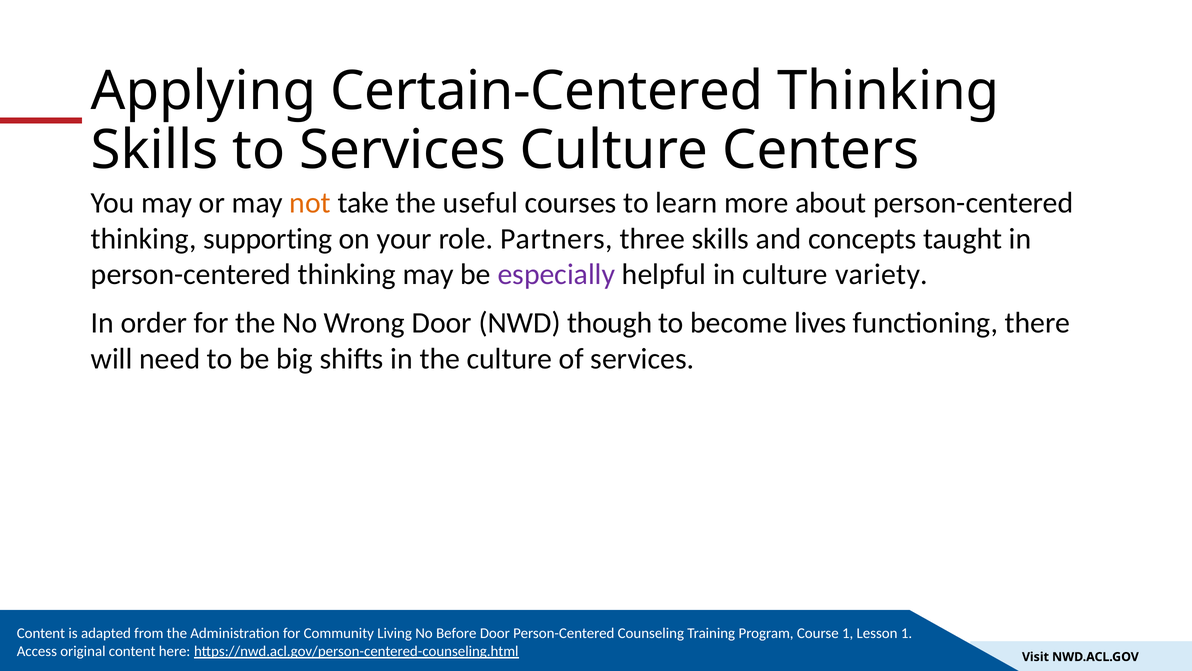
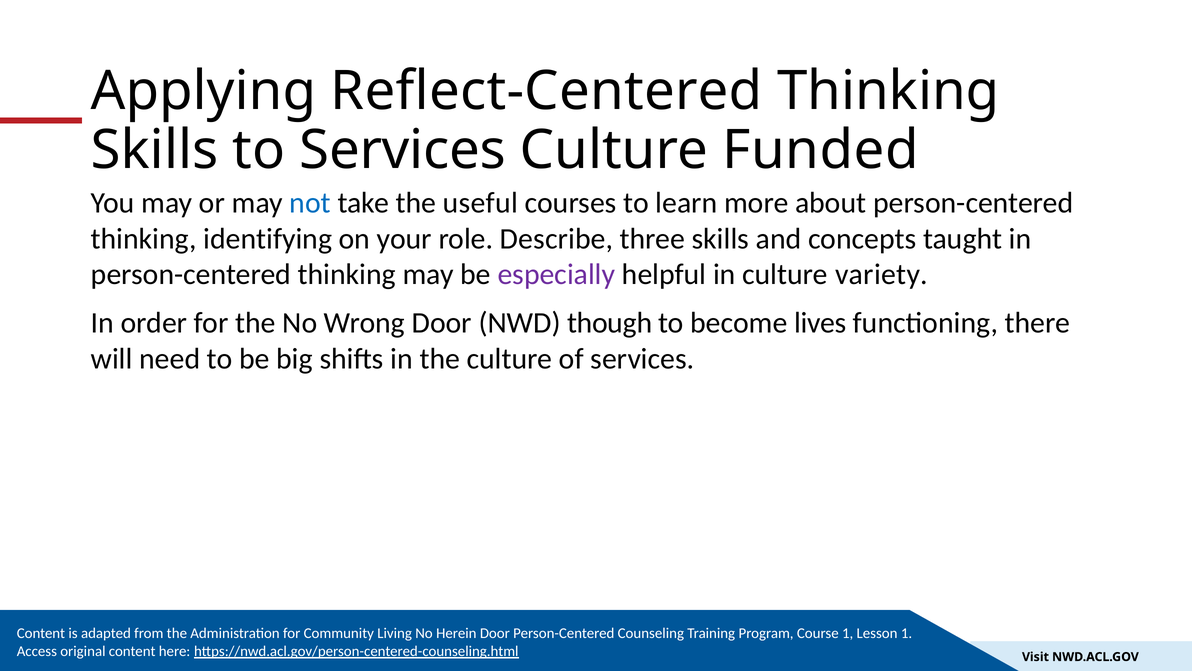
Certain-Centered: Certain-Centered -> Reflect-Centered
Centers: Centers -> Funded
not colour: orange -> blue
supporting: supporting -> identifying
Partners: Partners -> Describe
Before: Before -> Herein
